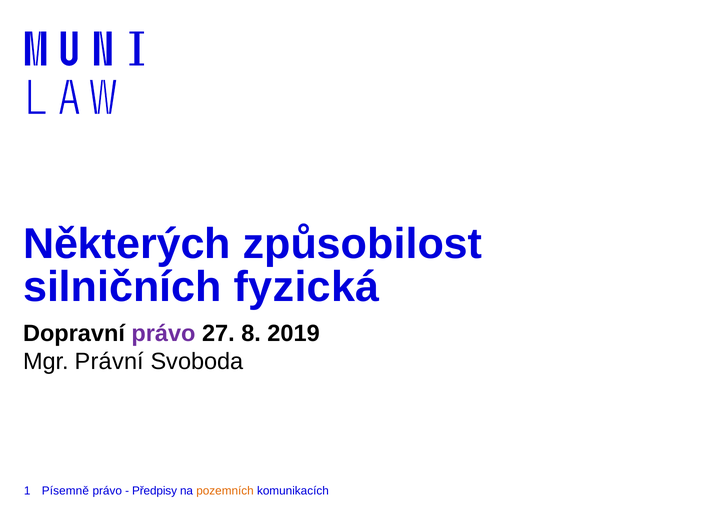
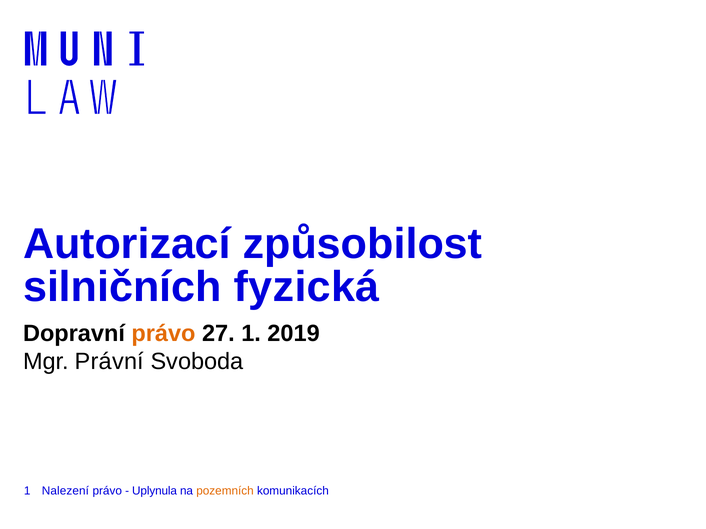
Některých: Některých -> Autorizací
právo at (163, 334) colour: purple -> orange
27 8: 8 -> 1
Písemně: Písemně -> Nalezení
Předpisy: Předpisy -> Uplynula
